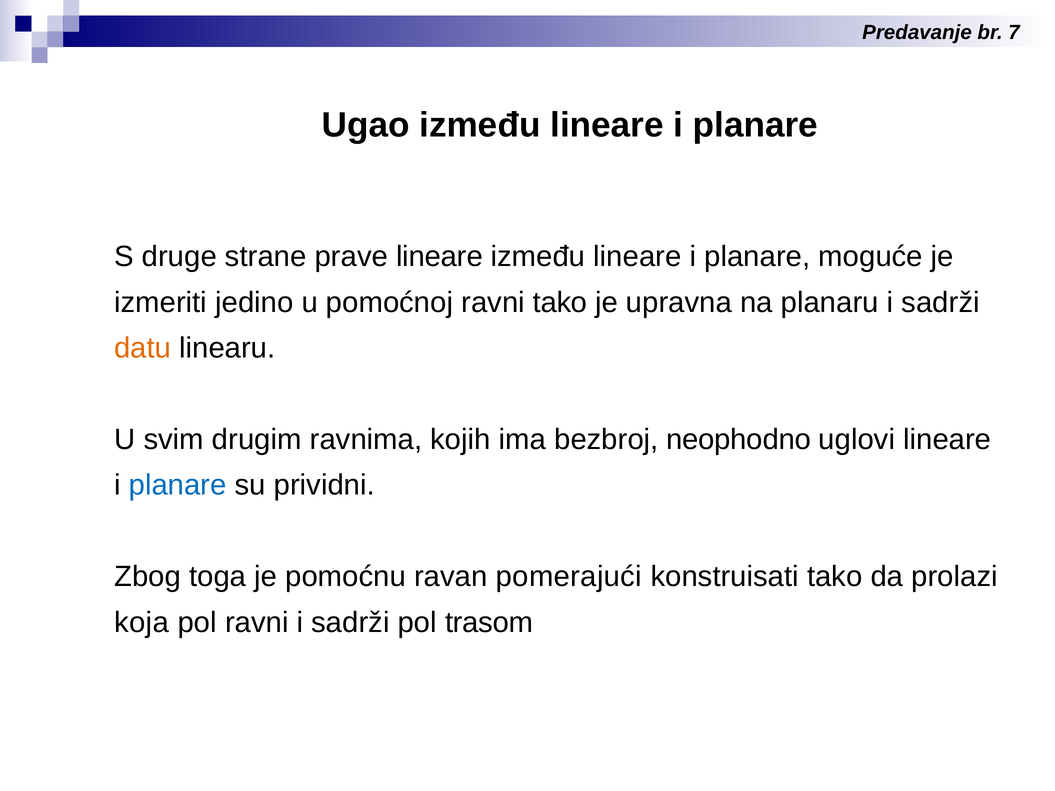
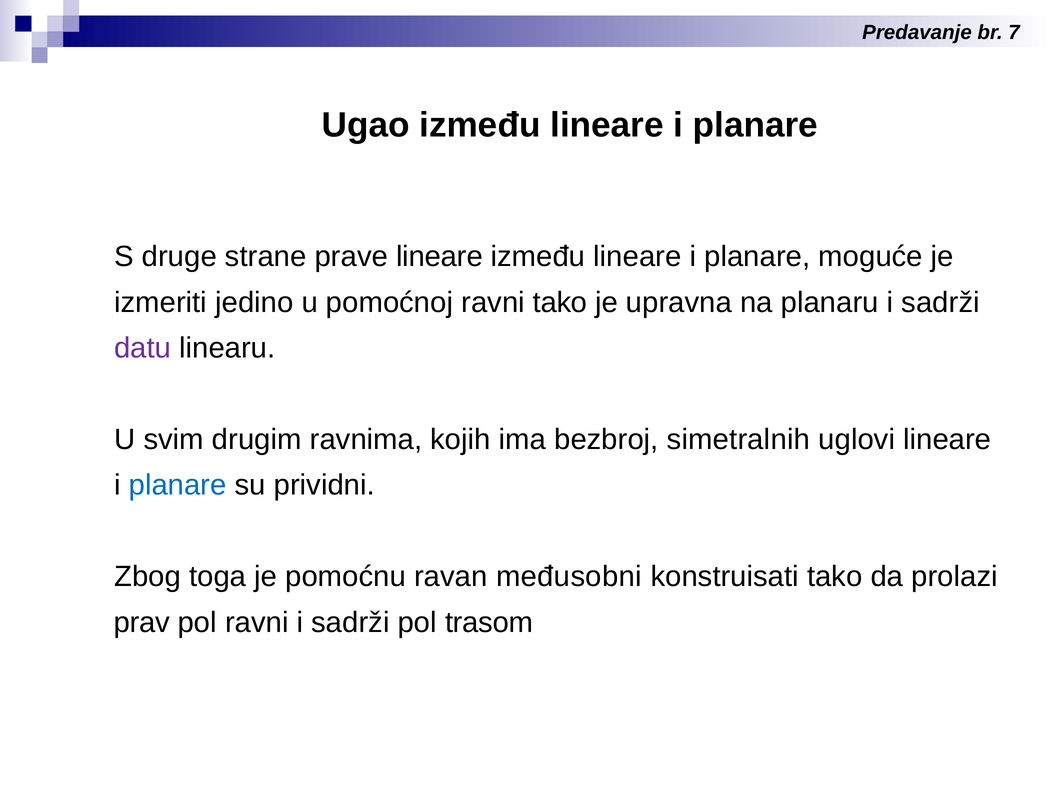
datu colour: orange -> purple
neophodno: neophodno -> simetralnih
pomerajući: pomerajući -> međusobni
koja: koja -> prav
